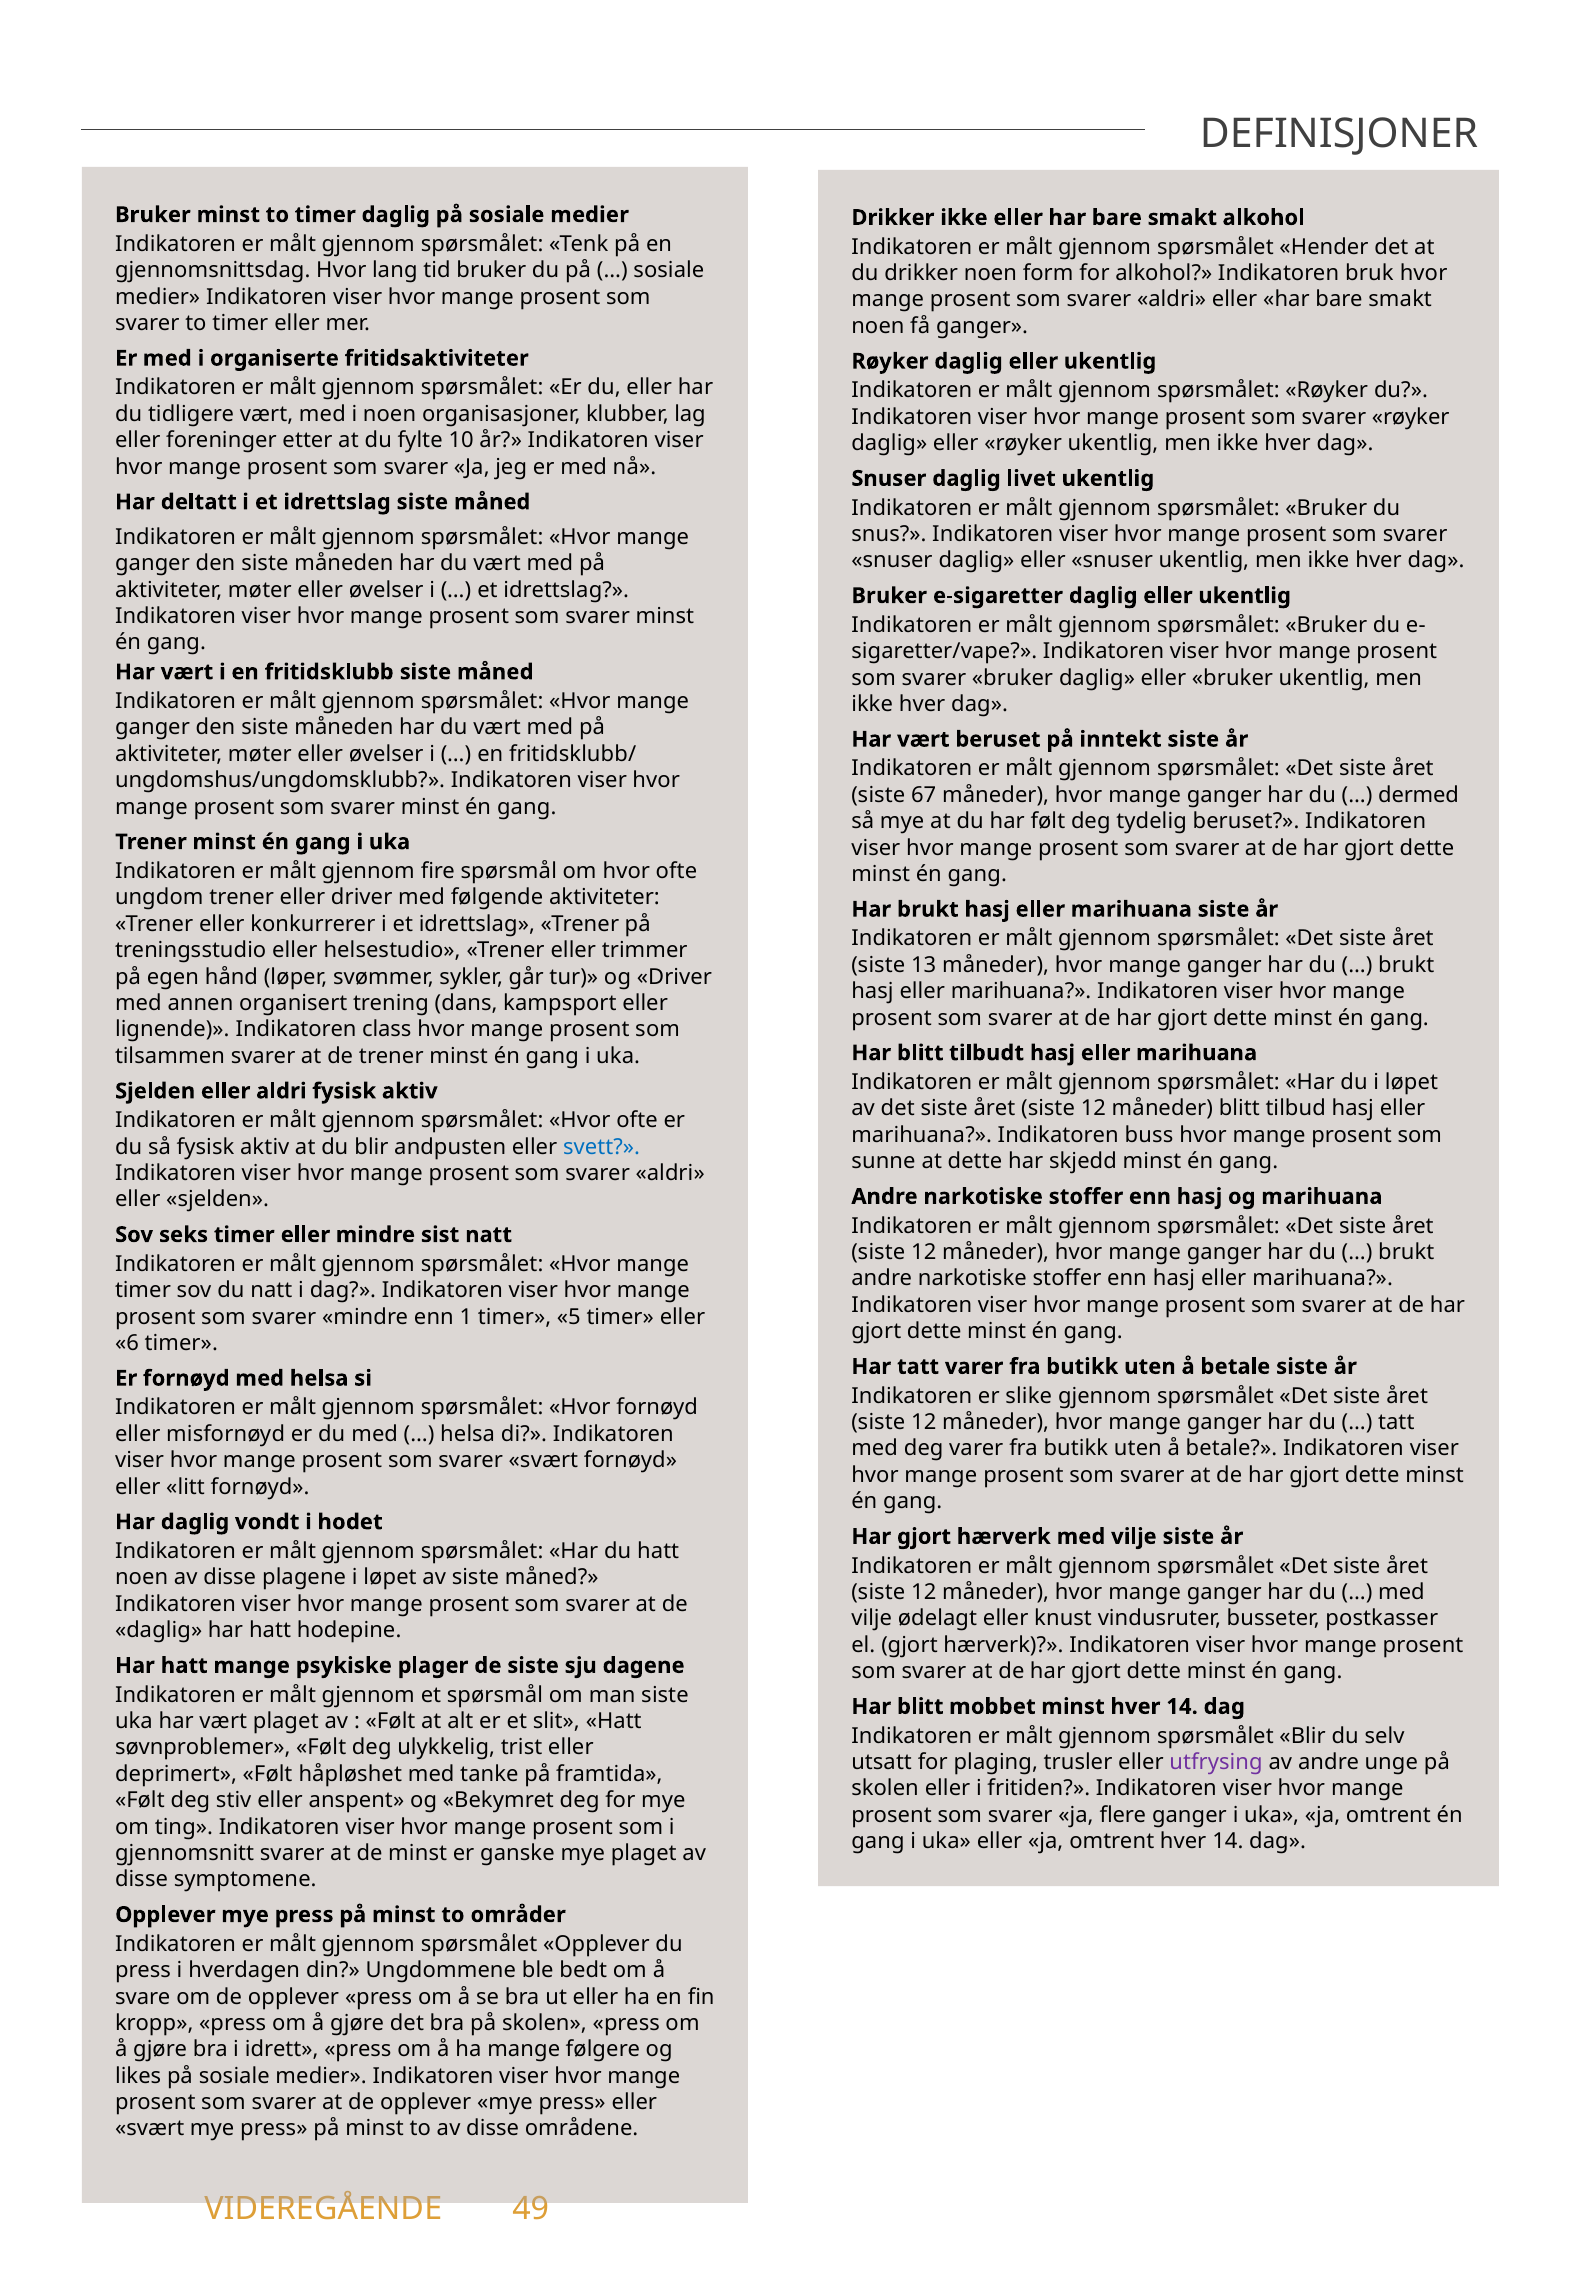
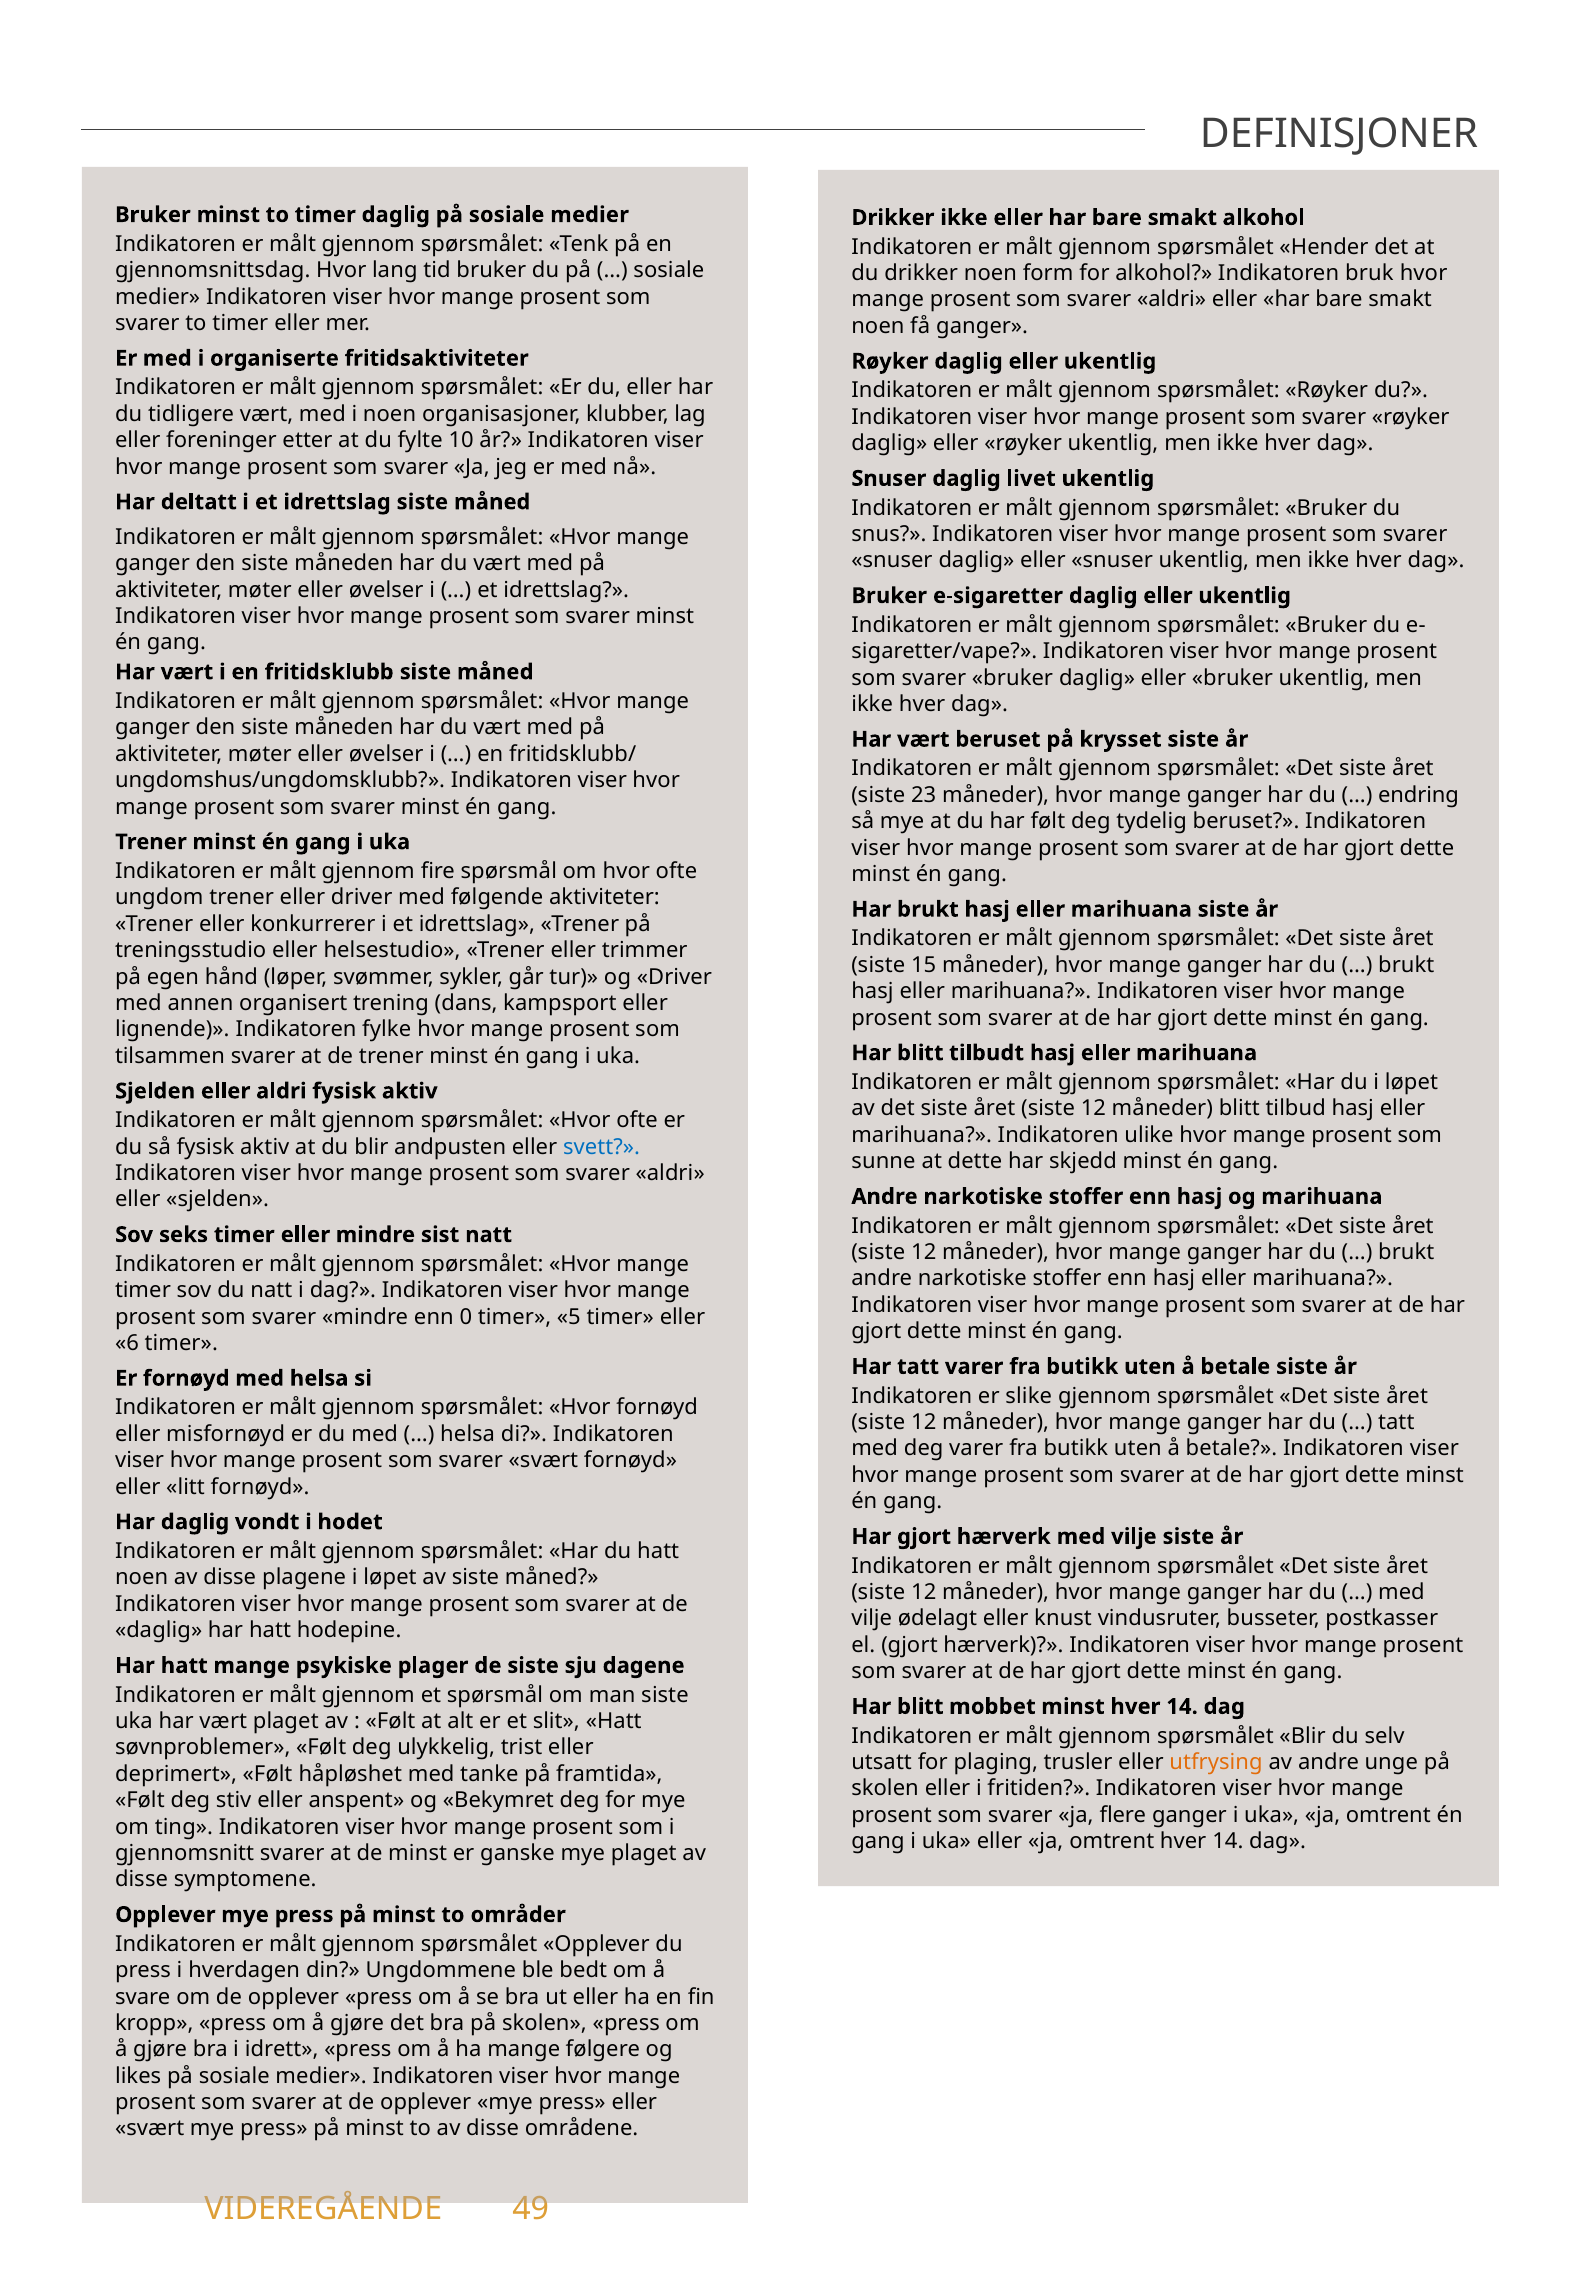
inntekt: inntekt -> krysset
67: 67 -> 23
dermed: dermed -> endring
13: 13 -> 15
class: class -> fylke
buss: buss -> ulike
1: 1 -> 0
utfrysing colour: purple -> orange
